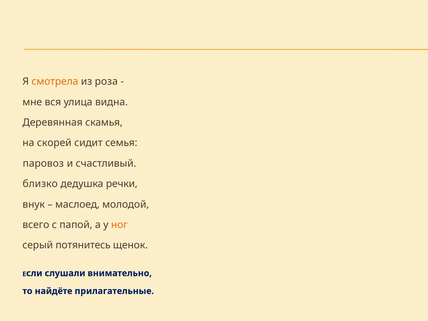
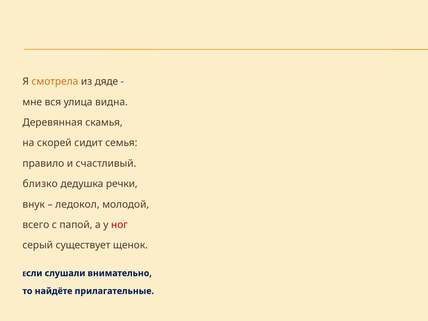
роза: роза -> дяде
паровоз: паровоз -> правило
маслоед: маслоед -> ледокол
ног colour: orange -> red
потянитесь: потянитесь -> существует
